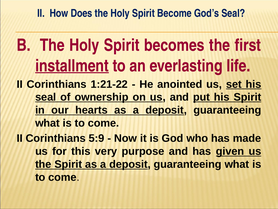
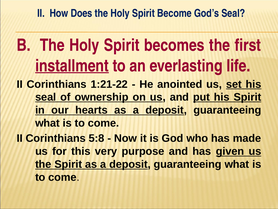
5:9: 5:9 -> 5:8
